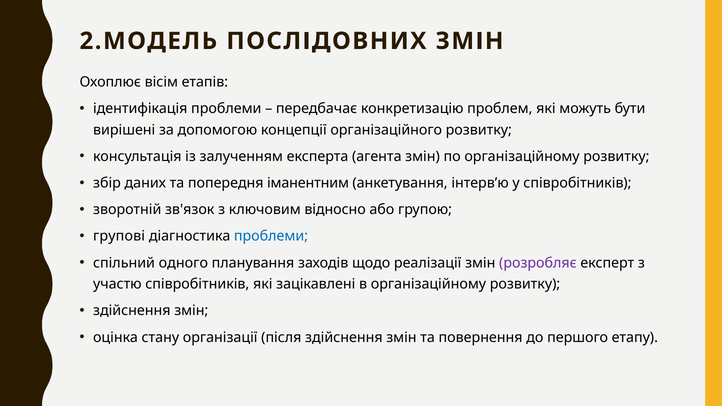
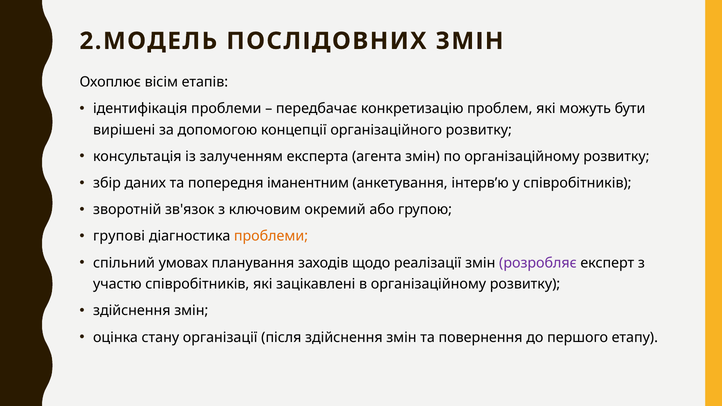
відносно: відносно -> окремий
проблеми at (271, 236) colour: blue -> orange
одного: одного -> умовах
